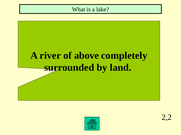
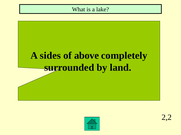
river: river -> sides
